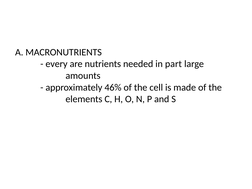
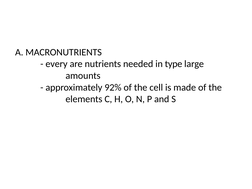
part: part -> type
46%: 46% -> 92%
